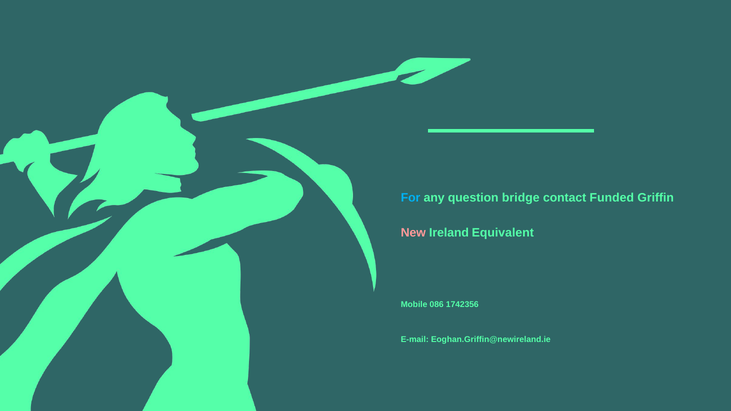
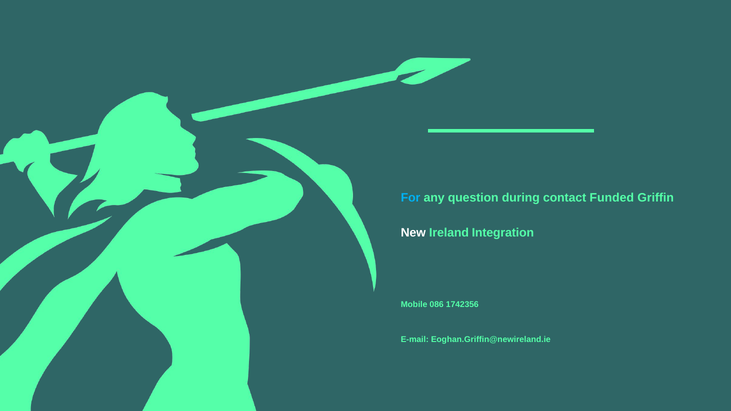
bridge: bridge -> during
New colour: pink -> white
Equivalent: Equivalent -> Integration
